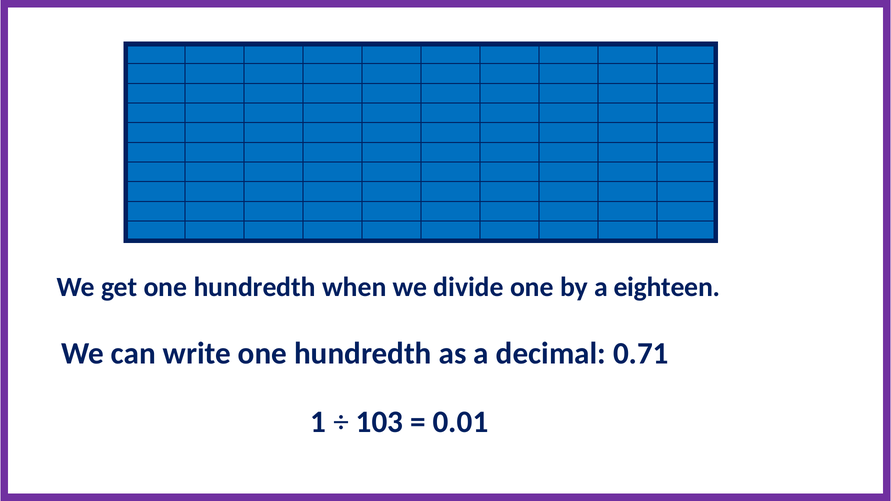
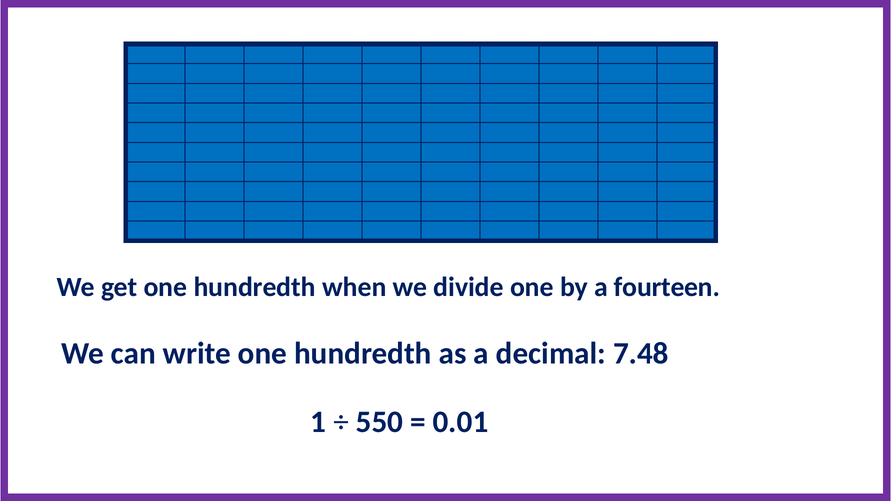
eighteen: eighteen -> fourteen
0.71: 0.71 -> 7.48
103: 103 -> 550
